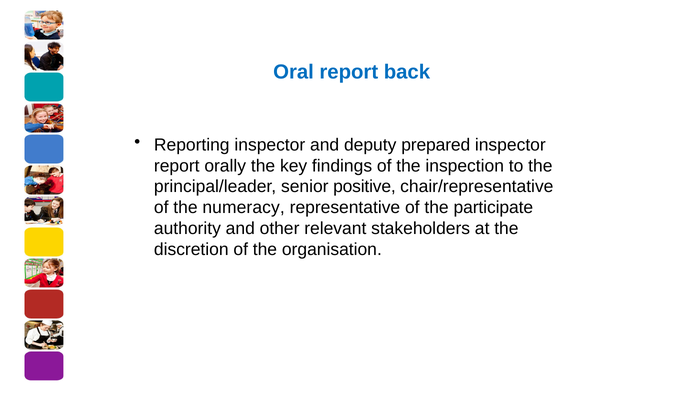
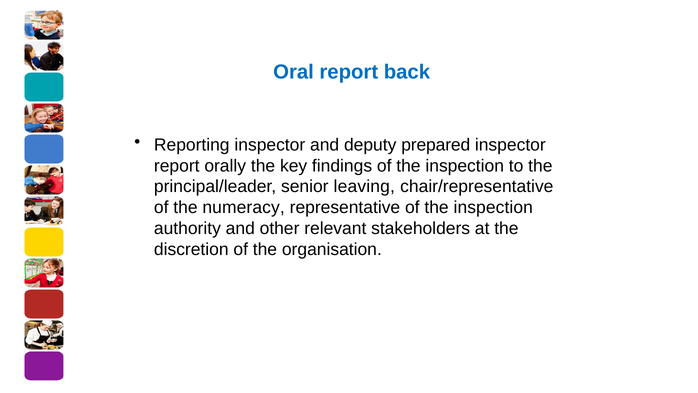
positive: positive -> leaving
representative of the participate: participate -> inspection
